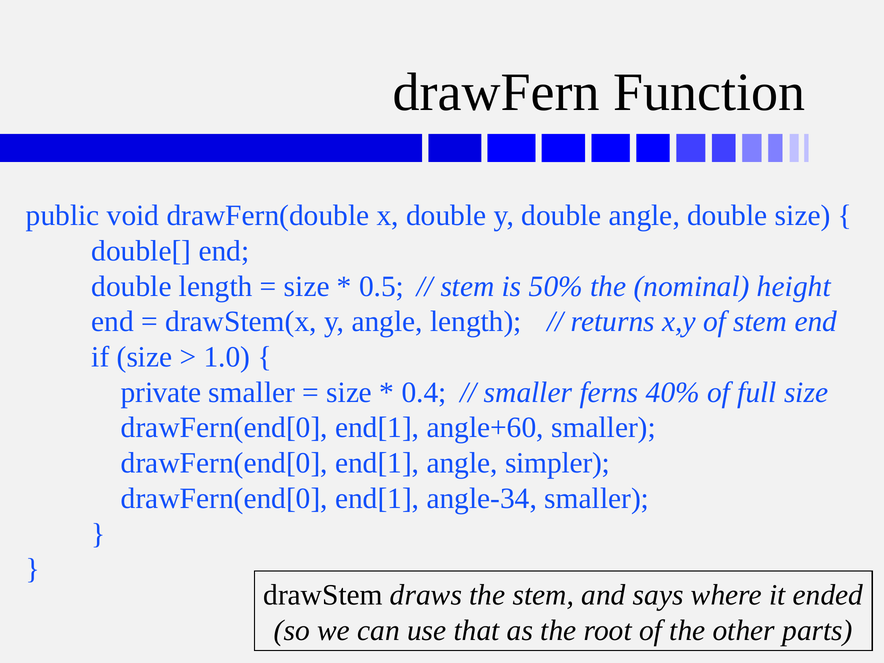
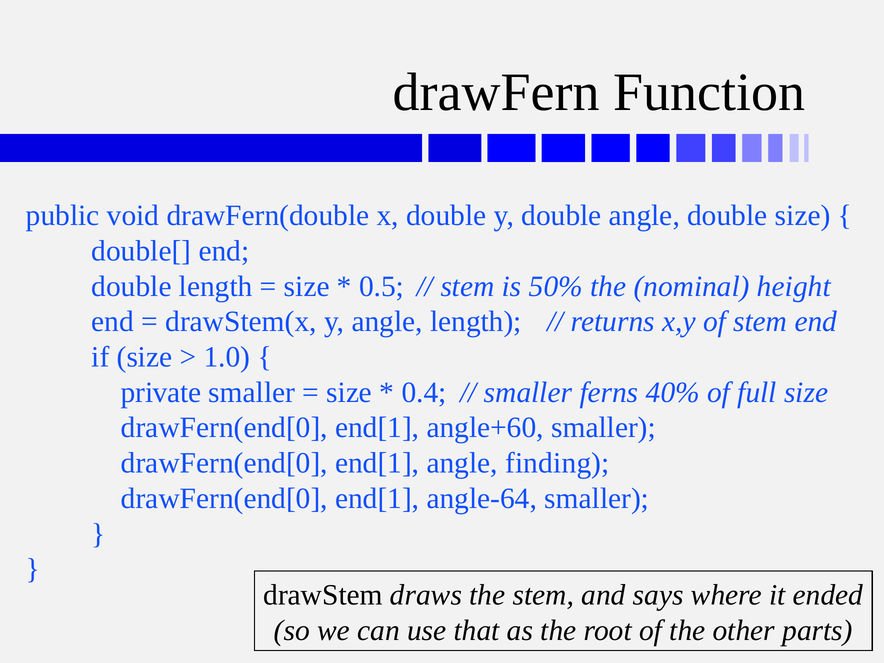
simpler: simpler -> finding
angle-34: angle-34 -> angle-64
